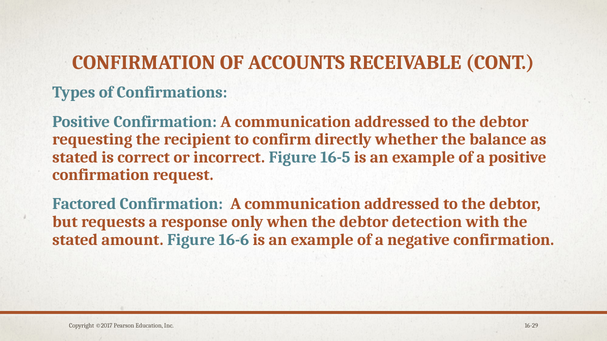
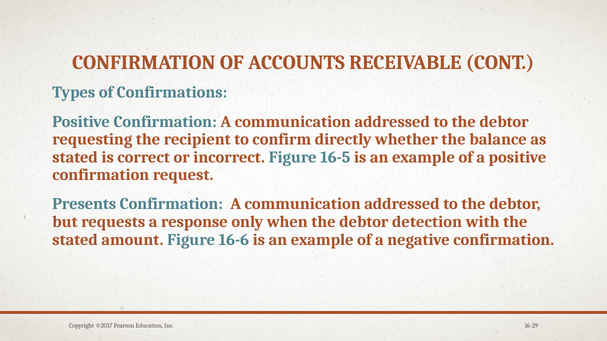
Factored: Factored -> Presents
